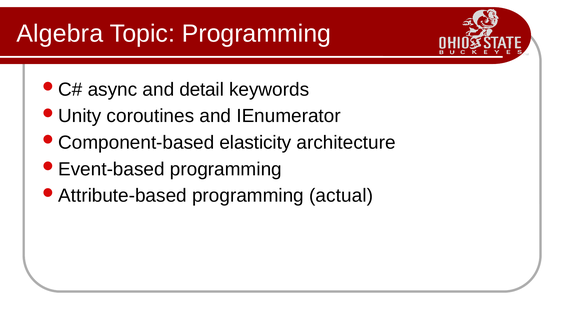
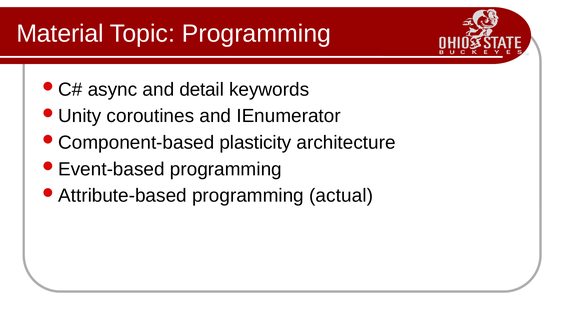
Algebra: Algebra -> Material
elasticity: elasticity -> plasticity
